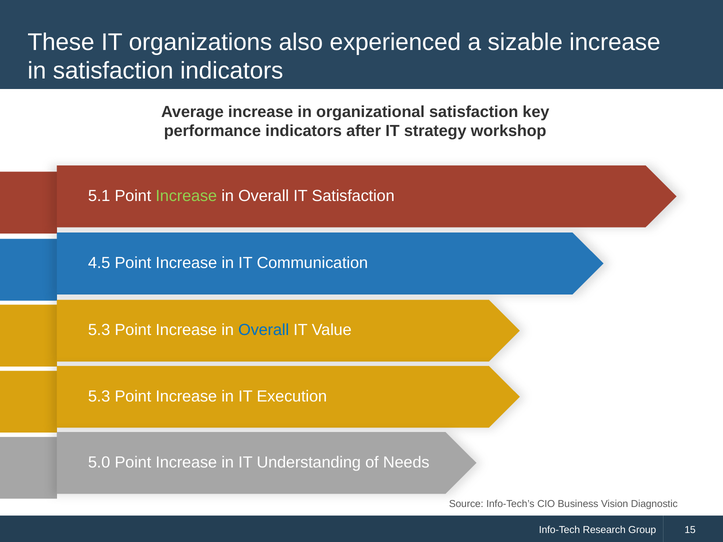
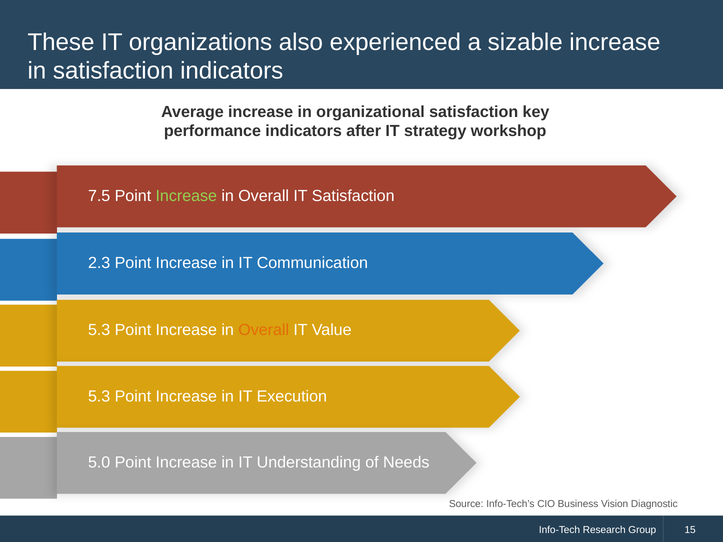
5.1: 5.1 -> 7.5
4.5: 4.5 -> 2.3
Overall at (264, 330) colour: blue -> orange
